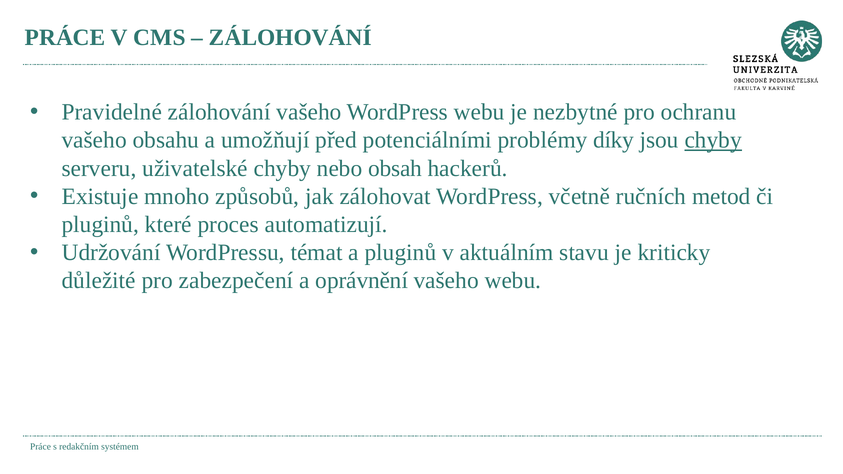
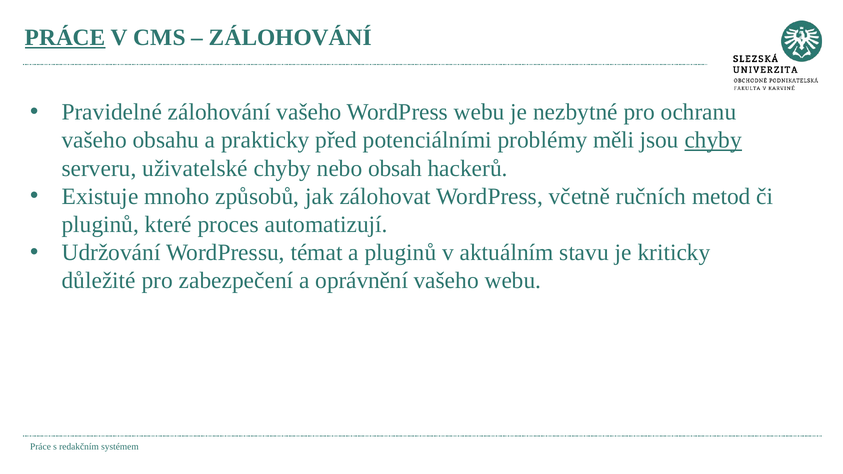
PRÁCE at (65, 38) underline: none -> present
umožňují: umožňují -> prakticky
díky: díky -> měli
